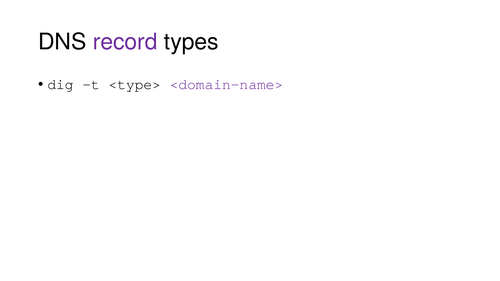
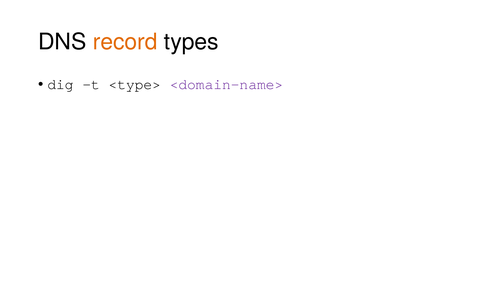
record colour: purple -> orange
